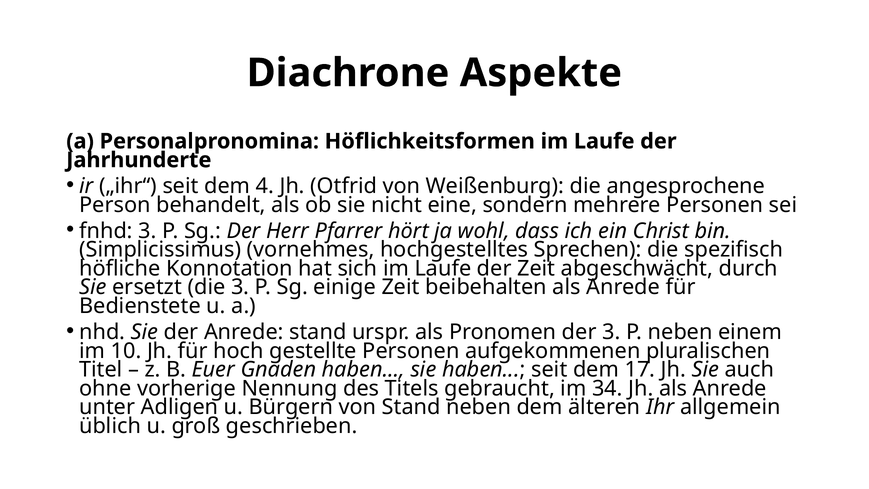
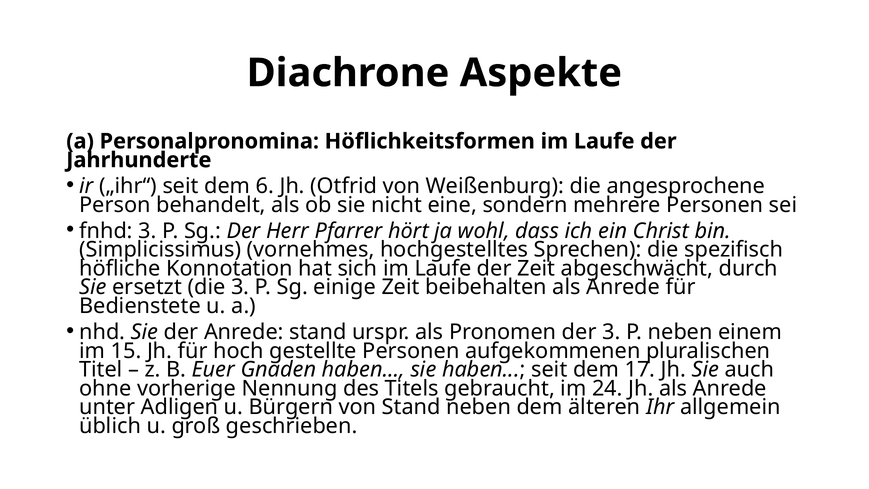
4: 4 -> 6
10: 10 -> 15
34: 34 -> 24
